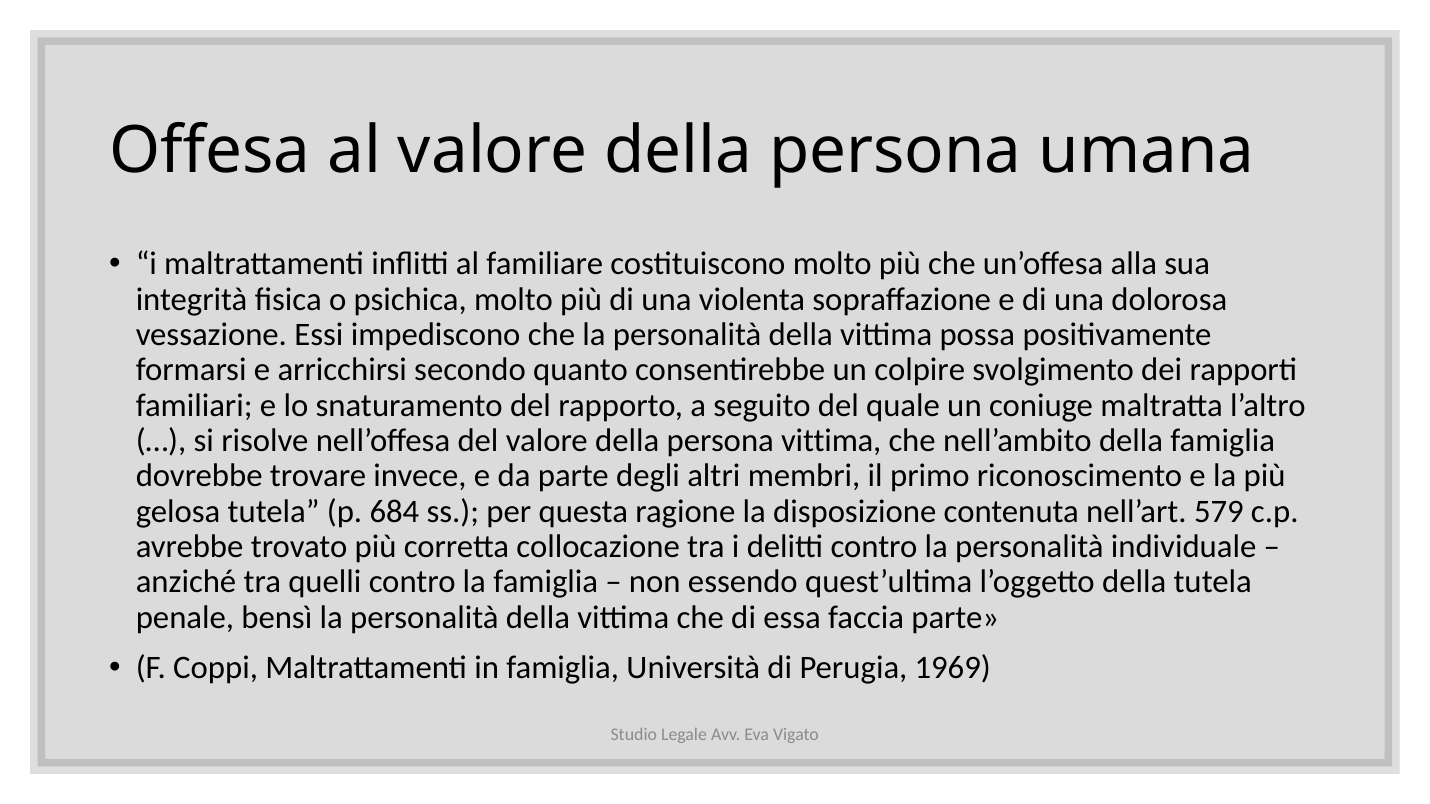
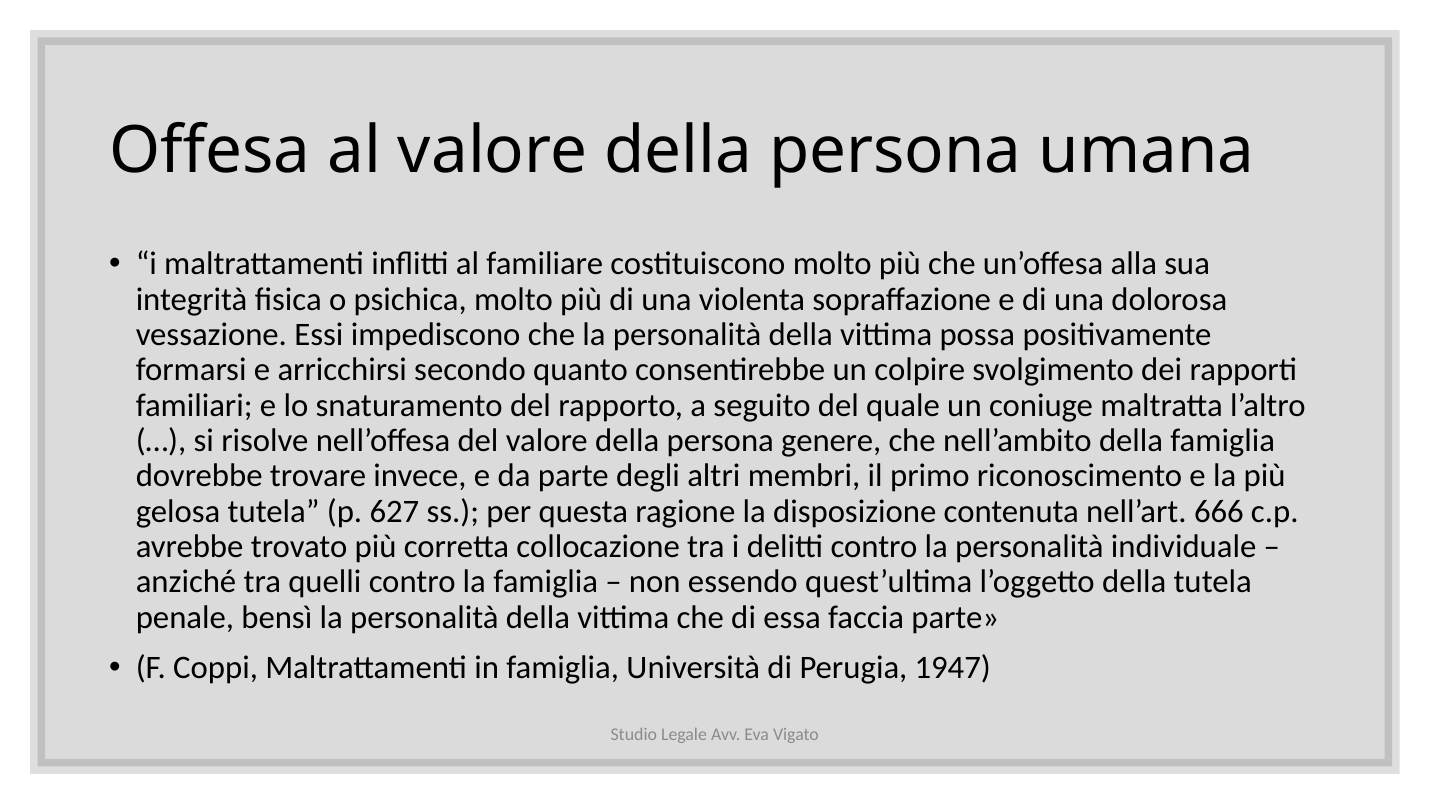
persona vittima: vittima -> genere
684: 684 -> 627
579: 579 -> 666
1969: 1969 -> 1947
